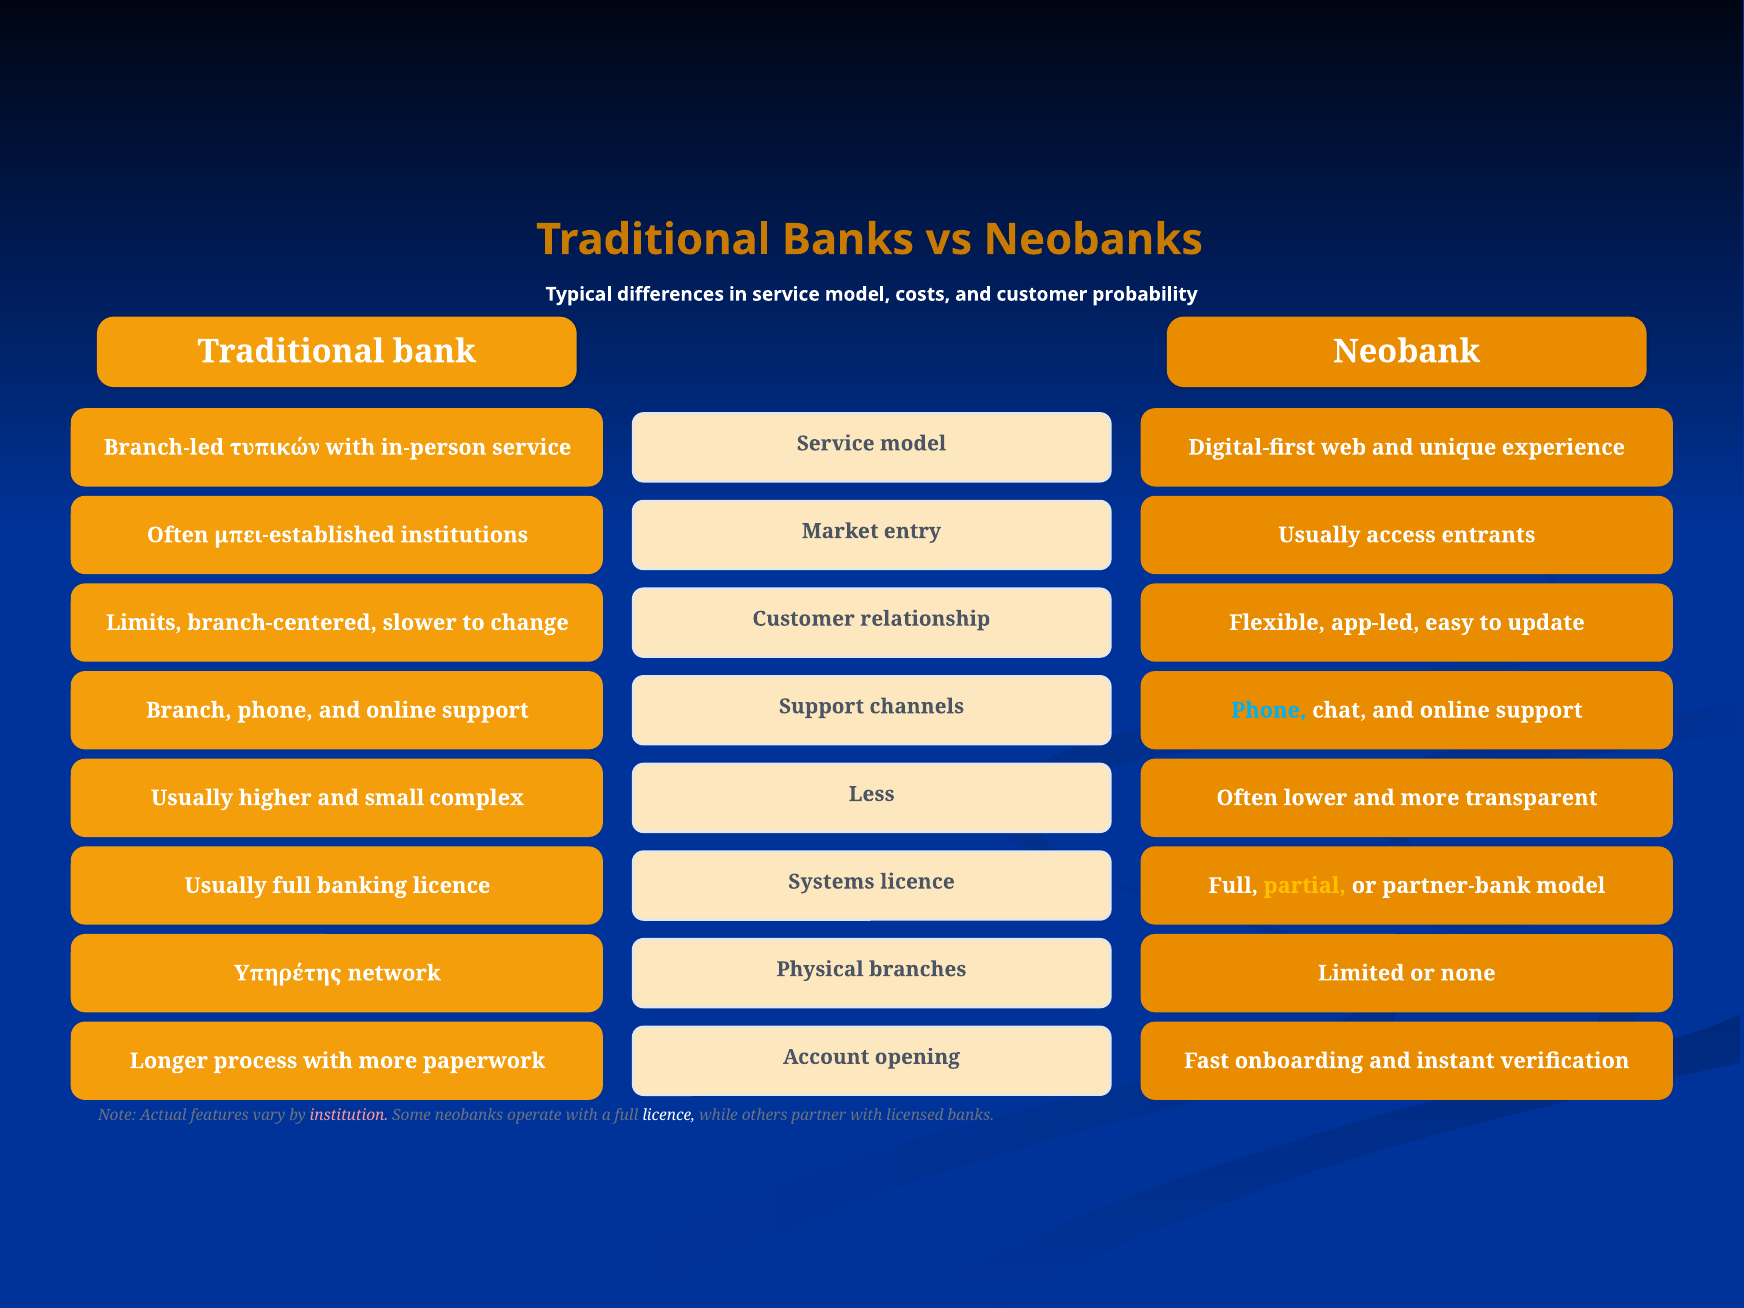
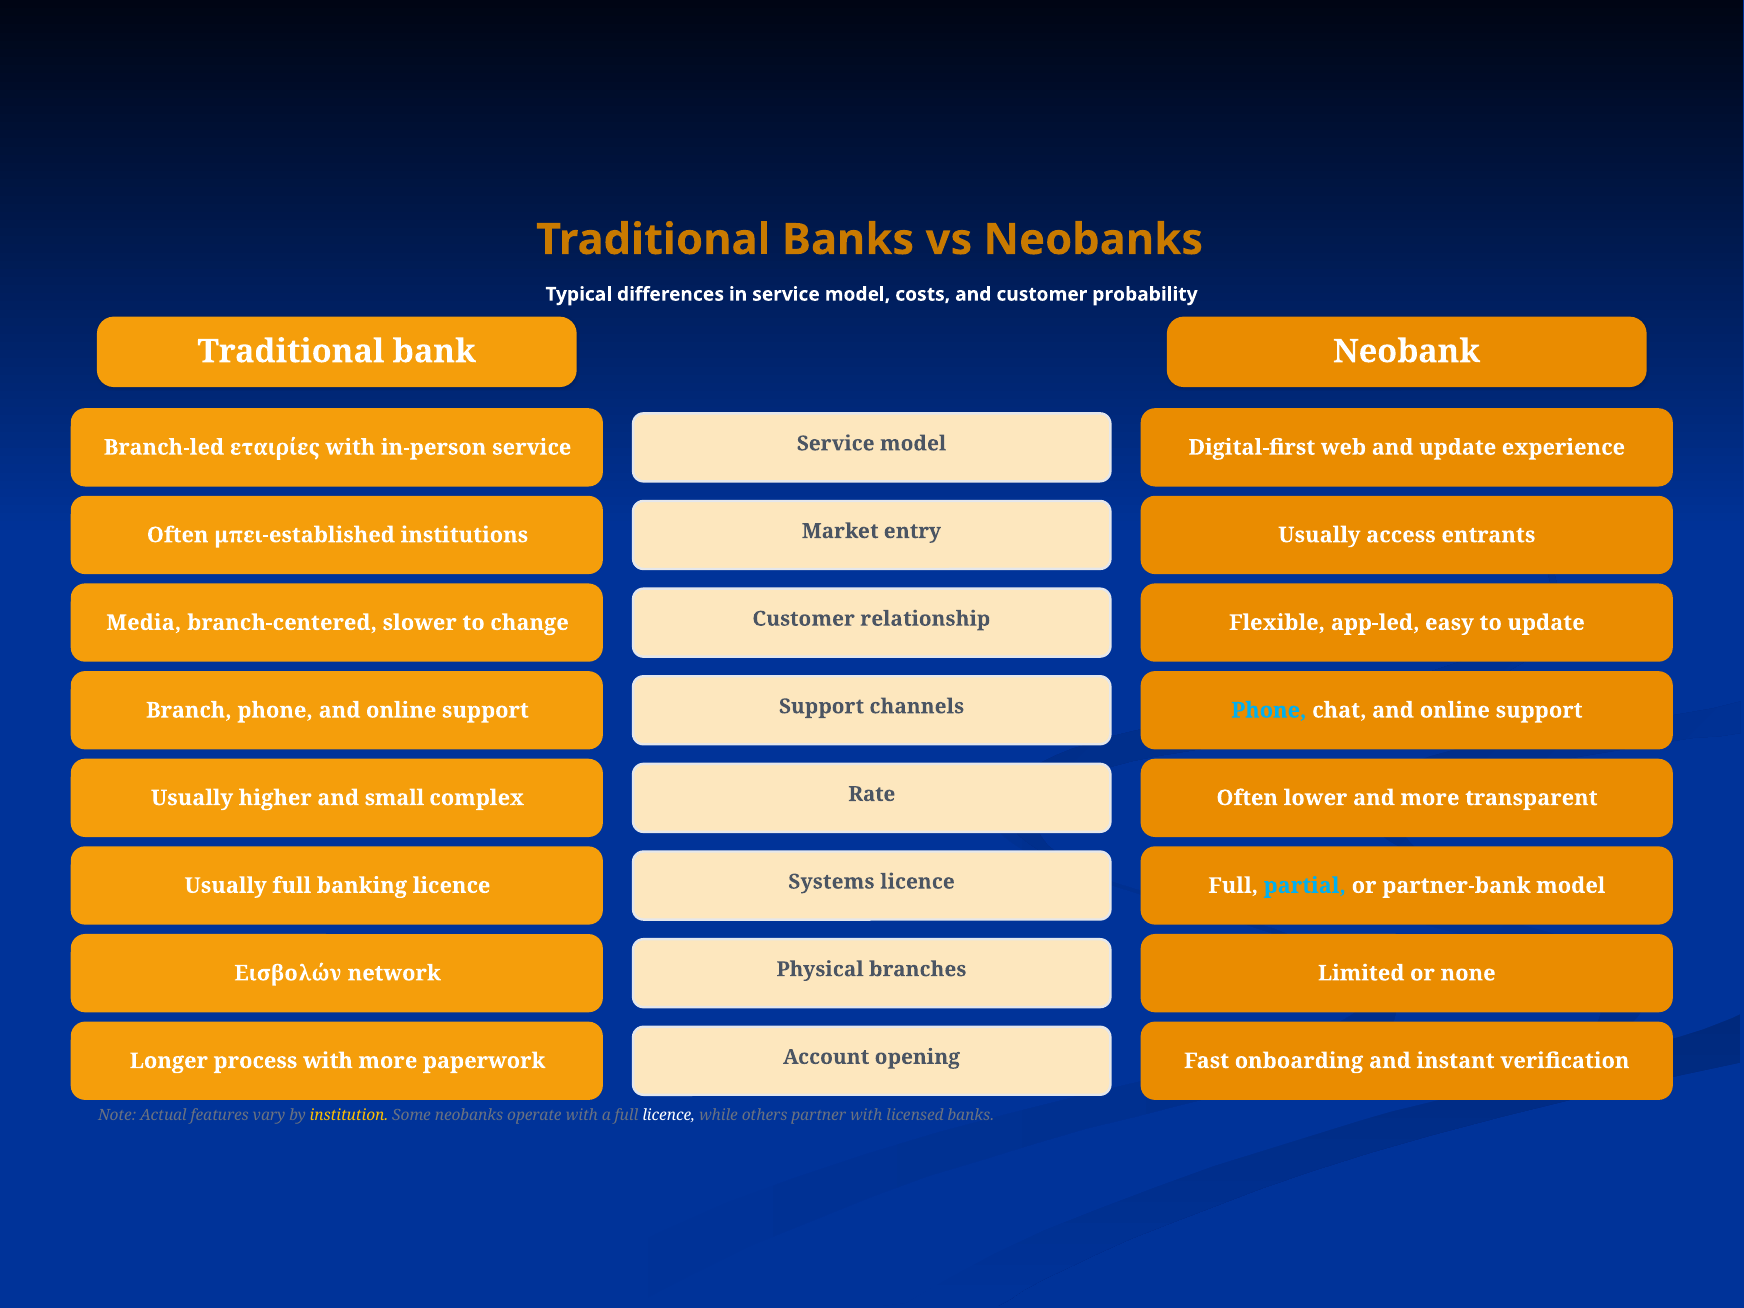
τυπικών: τυπικών -> εταιρίες
and unique: unique -> update
Limits: Limits -> Media
Less: Less -> Rate
partial colour: yellow -> light blue
Υπηρέτης: Υπηρέτης -> Εισβολών
institution colour: pink -> yellow
